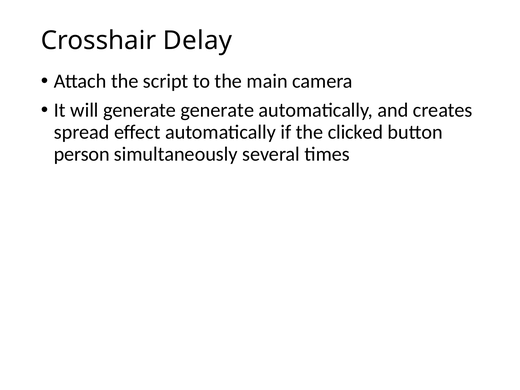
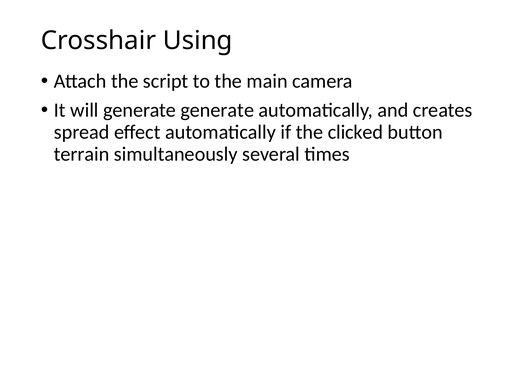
Delay: Delay -> Using
person: person -> terrain
